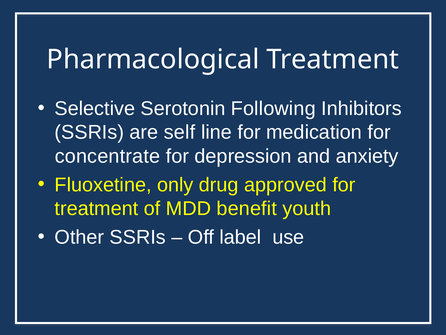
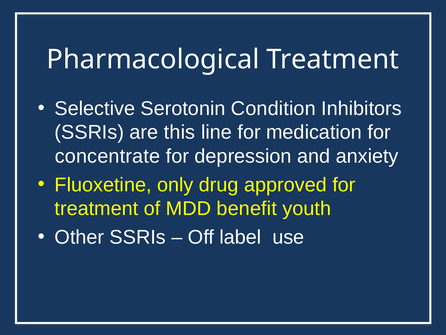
Following: Following -> Condition
self: self -> this
